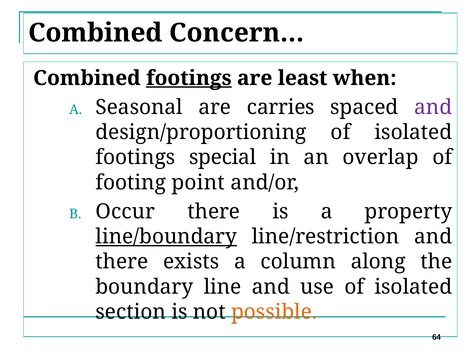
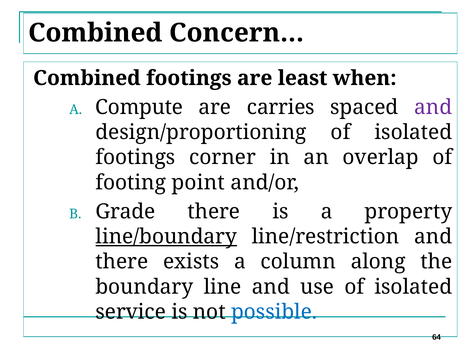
footings at (189, 78) underline: present -> none
Seasonal: Seasonal -> Compute
special: special -> corner
Occur: Occur -> Grade
section: section -> service
possible colour: orange -> blue
